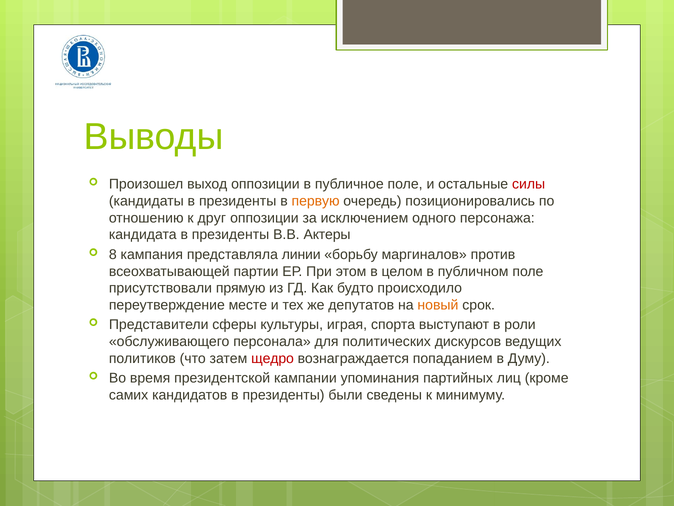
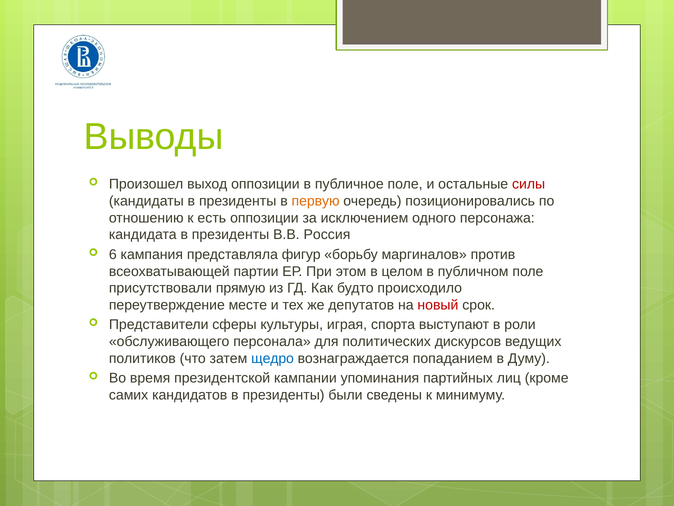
друг: друг -> есть
Актеры: Актеры -> Россия
8: 8 -> 6
линии: линии -> фигур
новый colour: orange -> red
щедро colour: red -> blue
